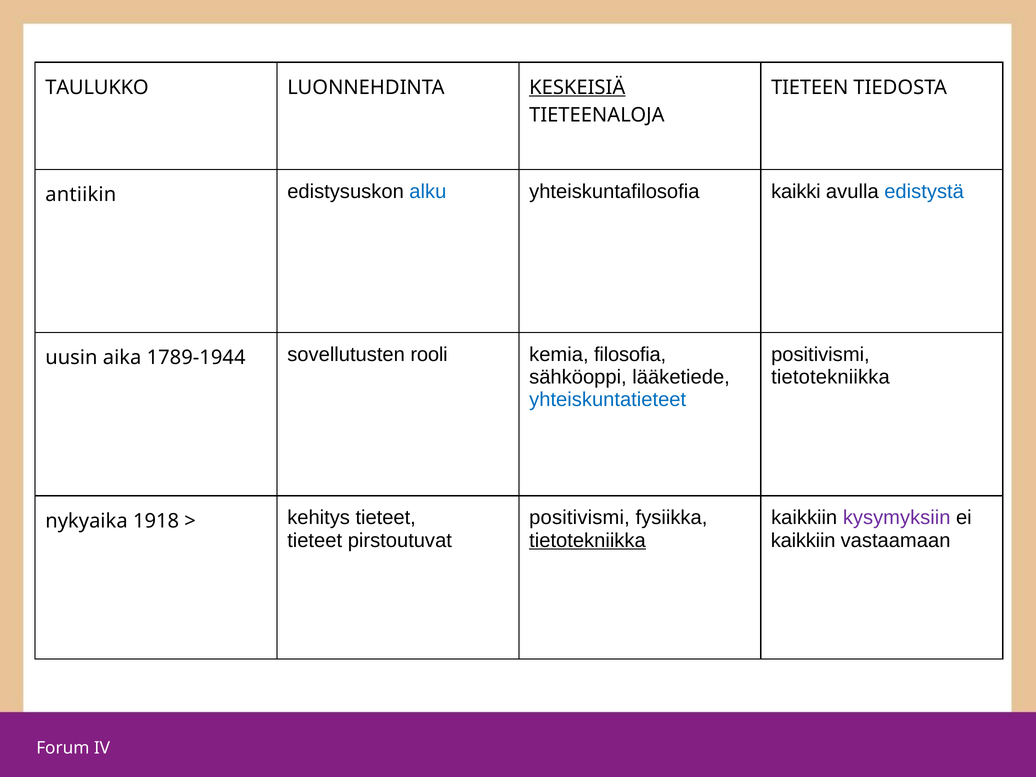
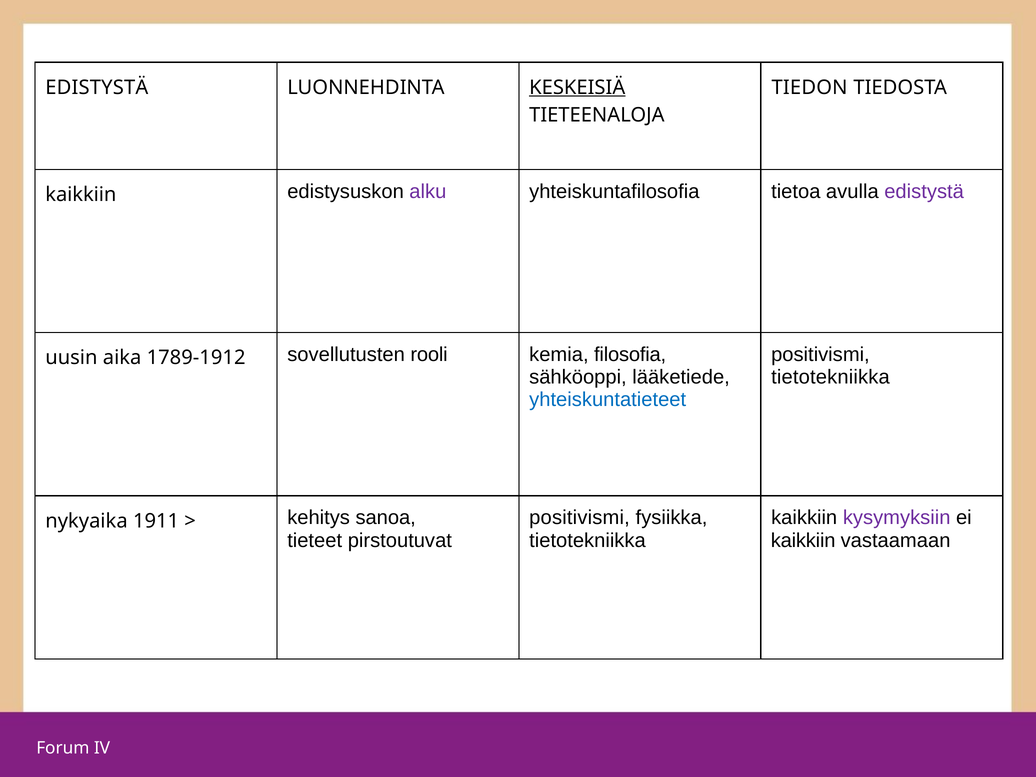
TAULUKKO at (97, 87): TAULUKKO -> EDISTYSTÄ
TIETEEN: TIETEEN -> TIEDON
antiikin at (81, 195): antiikin -> kaikkiin
alku colour: blue -> purple
kaikki: kaikki -> tietoa
edistystä at (924, 191) colour: blue -> purple
1789-1944: 1789-1944 -> 1789-1912
1918: 1918 -> 1911
kehitys tieteet: tieteet -> sanoa
tietotekniikka at (587, 540) underline: present -> none
